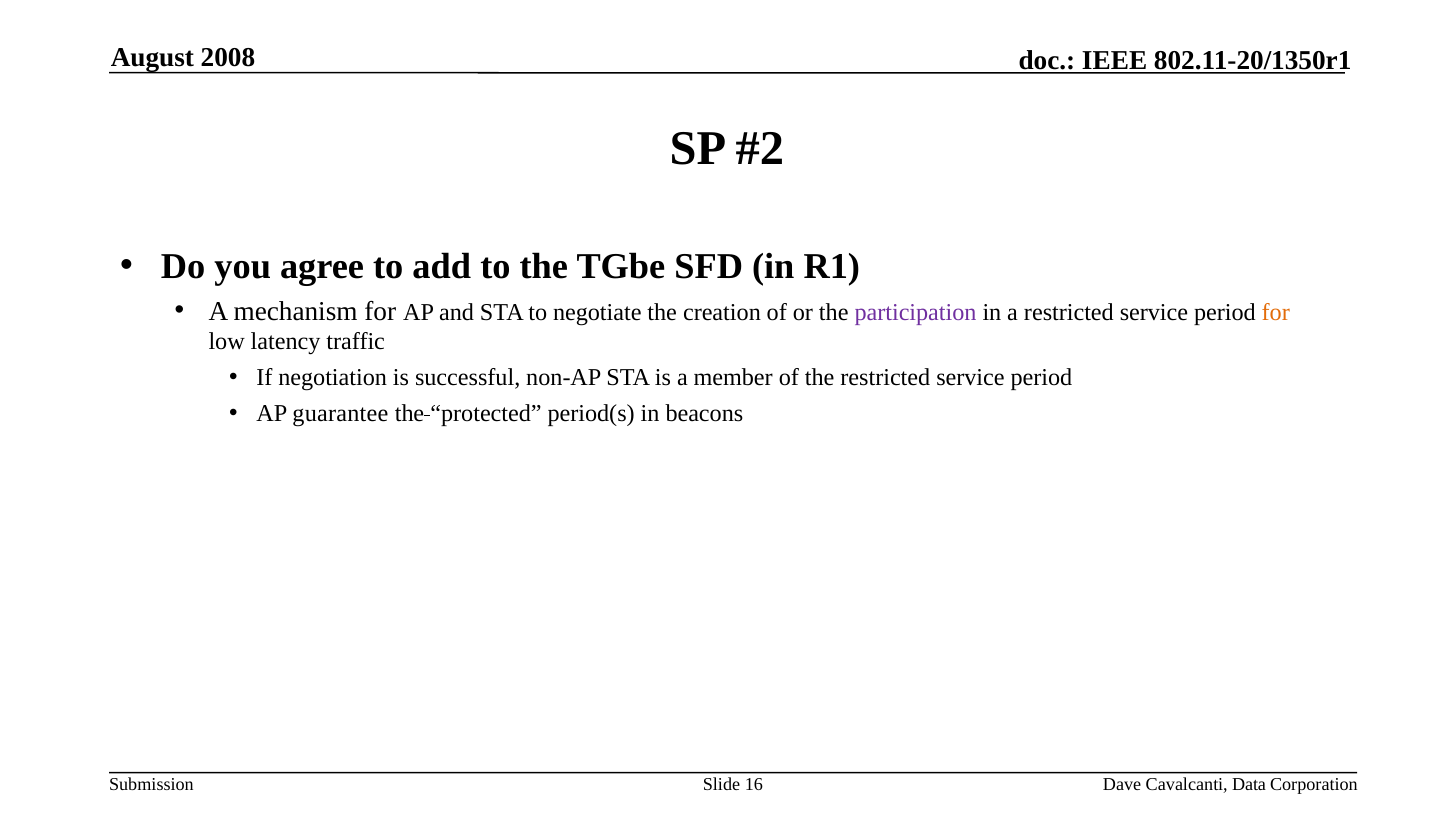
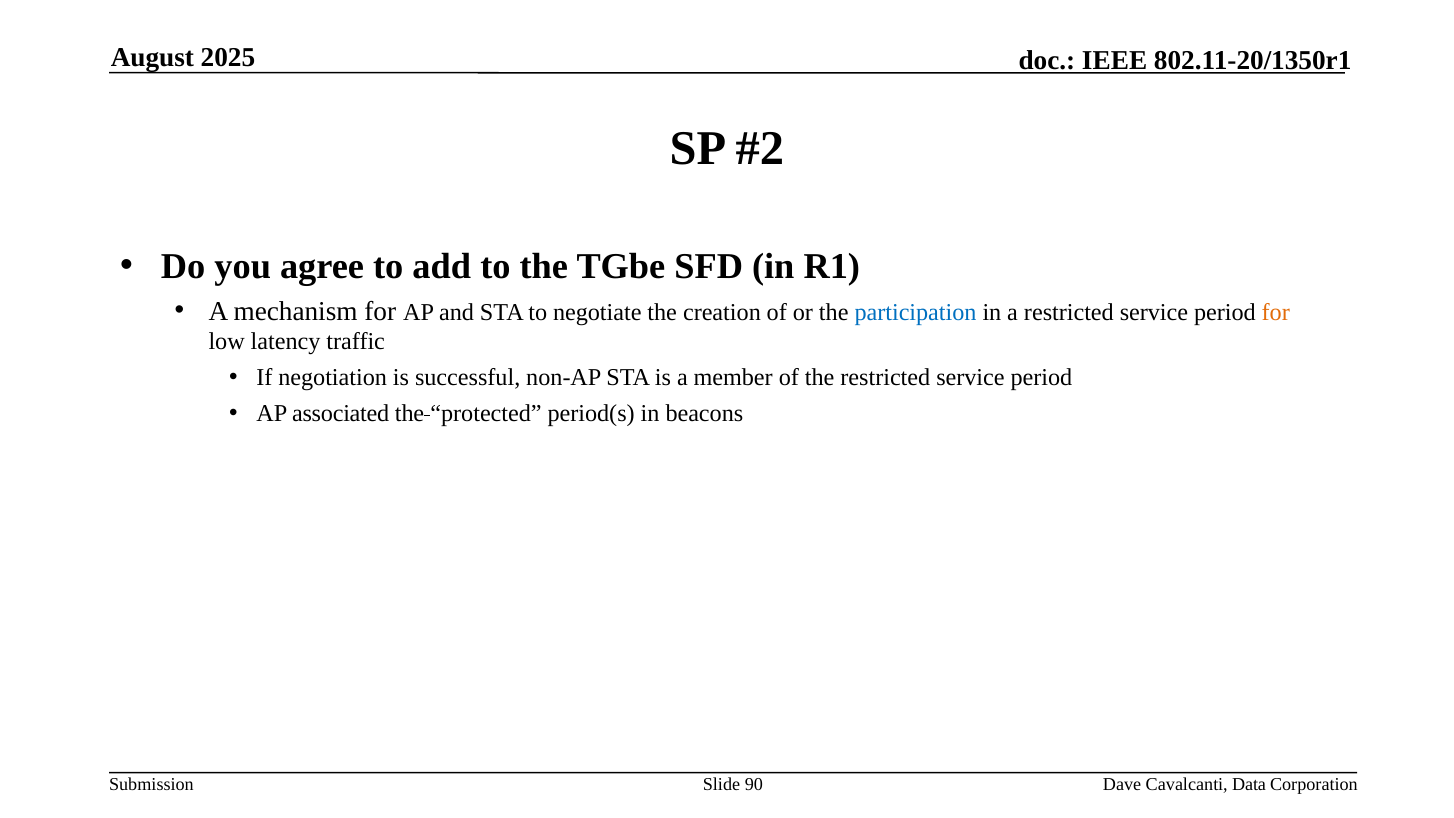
2008: 2008 -> 2025
participation colour: purple -> blue
guarantee: guarantee -> associated
16: 16 -> 90
